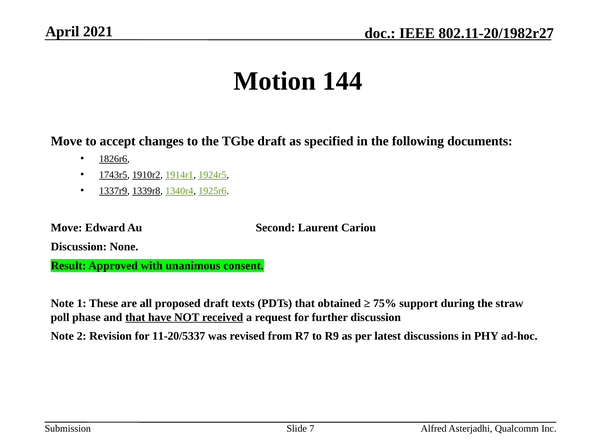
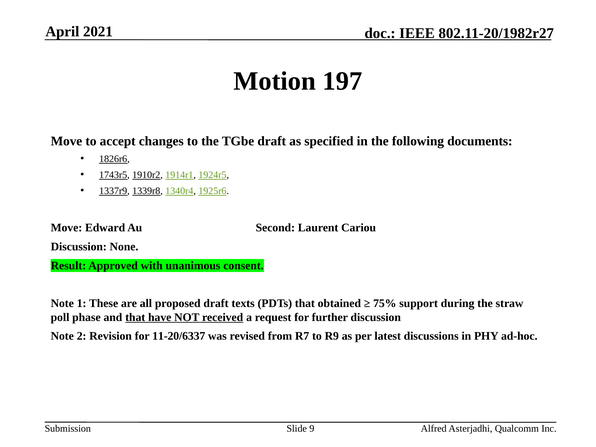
144: 144 -> 197
11-20/5337: 11-20/5337 -> 11-20/6337
7: 7 -> 9
